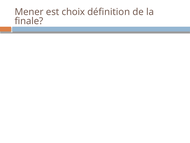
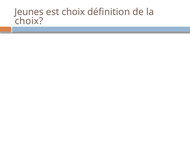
Mener: Mener -> Jeunes
finale at (29, 21): finale -> choix
